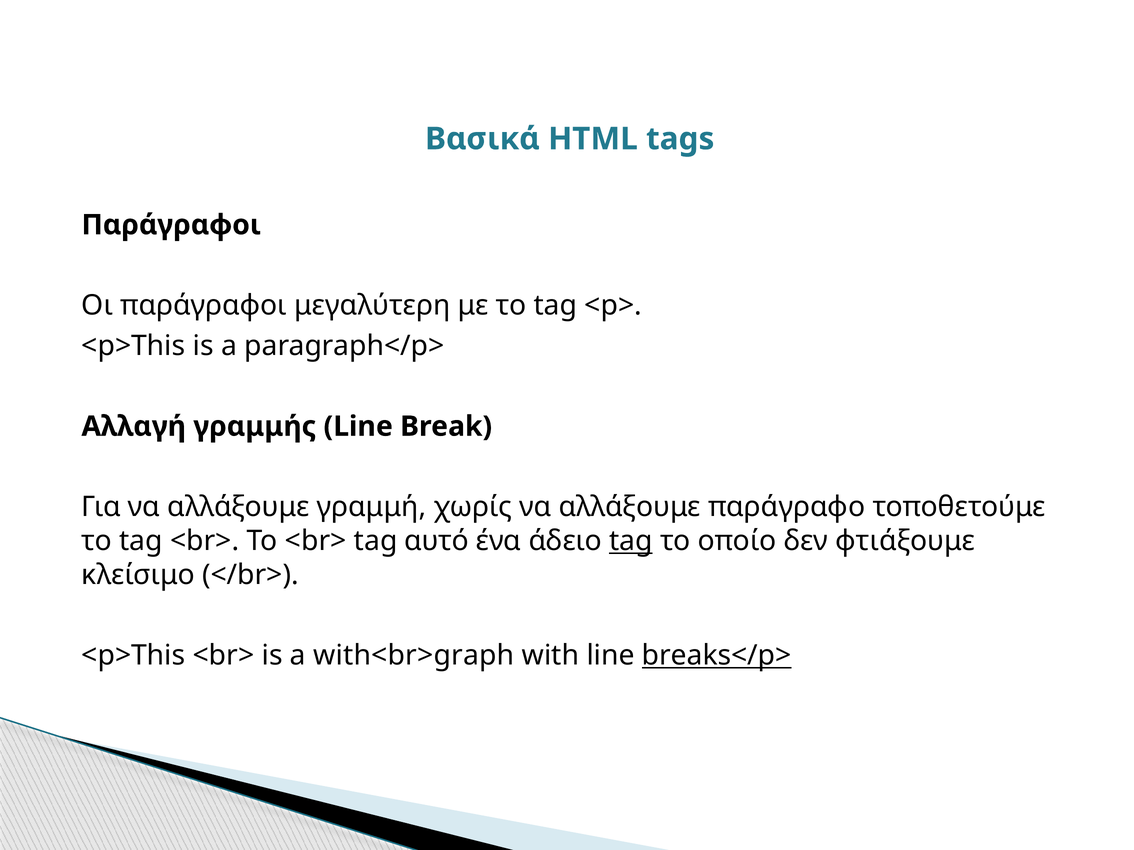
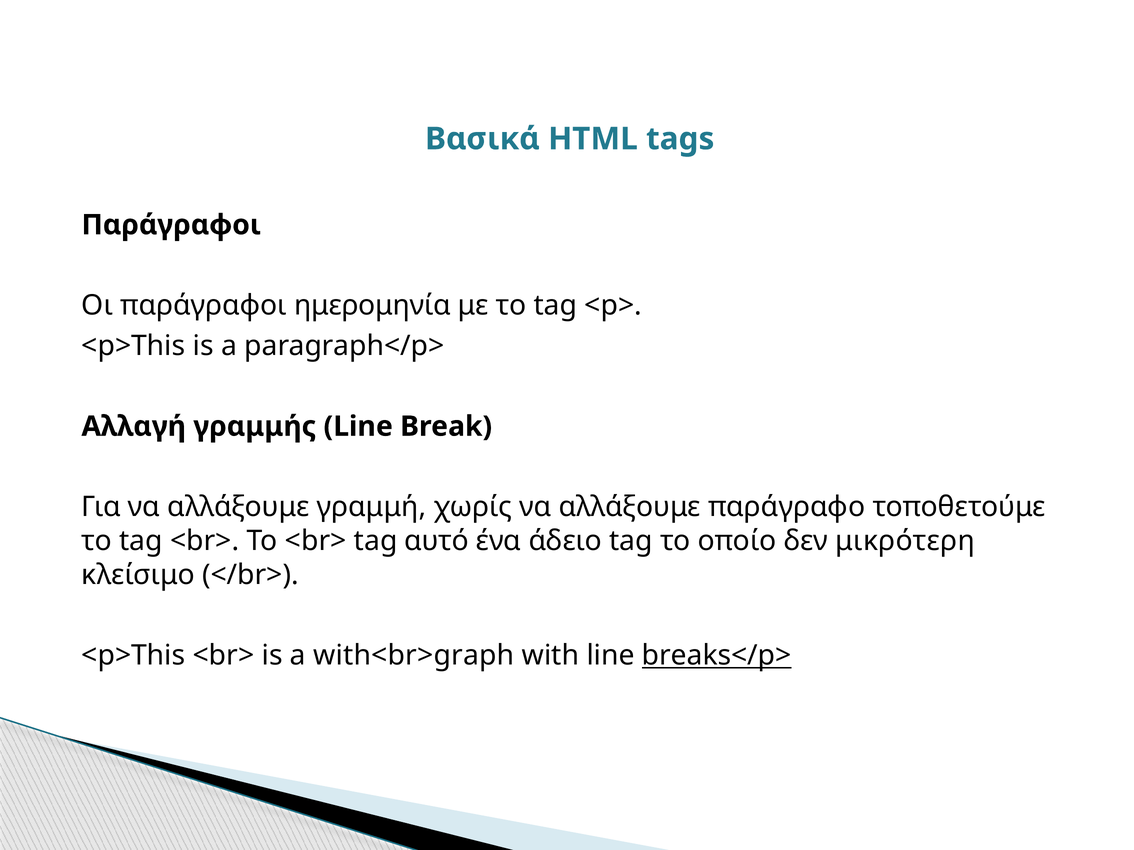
μεγαλύτερη: μεγαλύτερη -> ημερομηνία
tag at (631, 541) underline: present -> none
φτιάξουμε: φτιάξουμε -> μικρότερη
